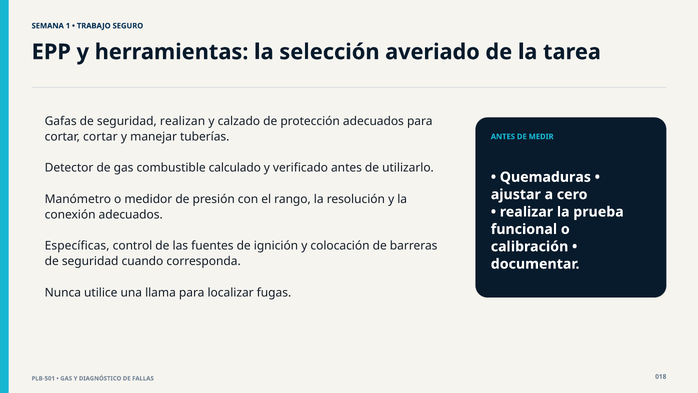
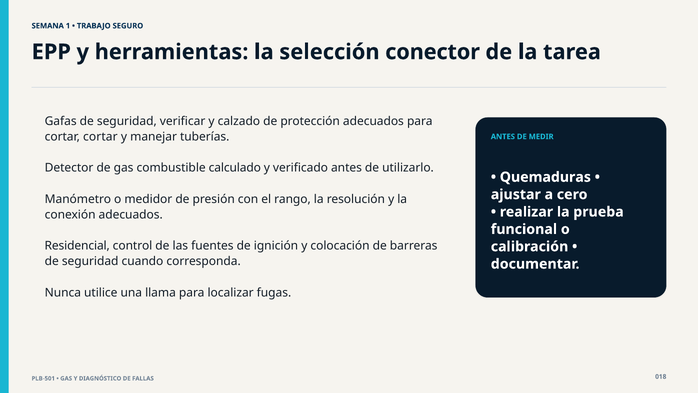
averiado: averiado -> conector
realizan: realizan -> verificar
Específicas: Específicas -> Residencial
